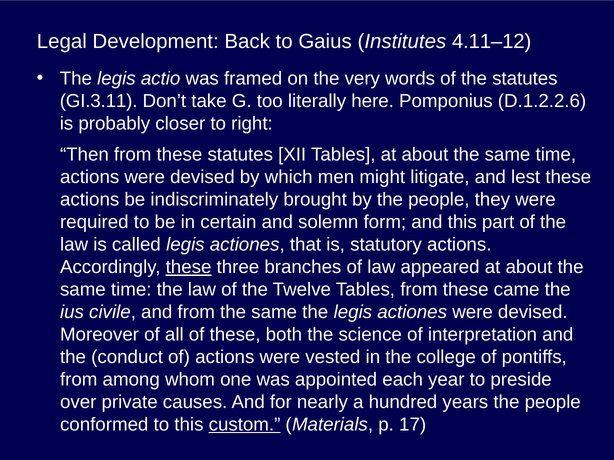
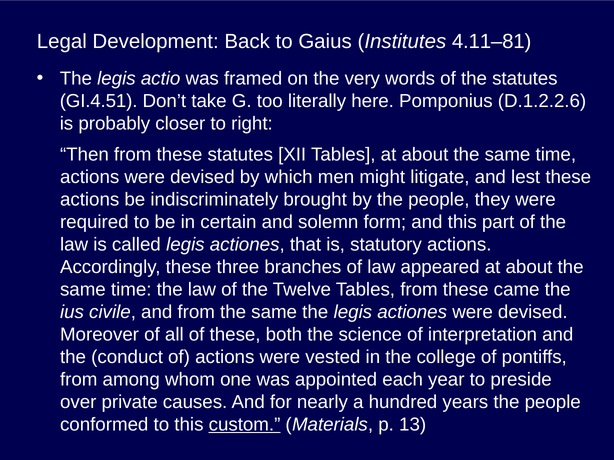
4.11–12: 4.11–12 -> 4.11–81
GI.3.11: GI.3.11 -> GI.4.51
these at (189, 267) underline: present -> none
17: 17 -> 13
